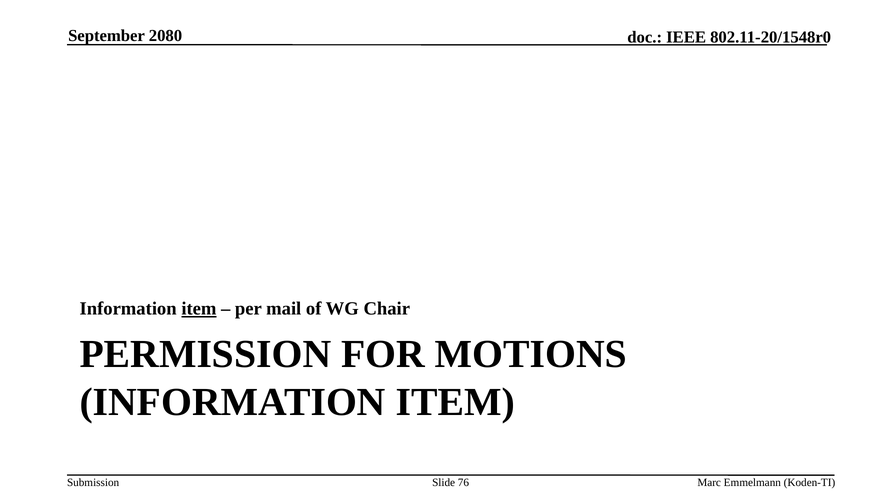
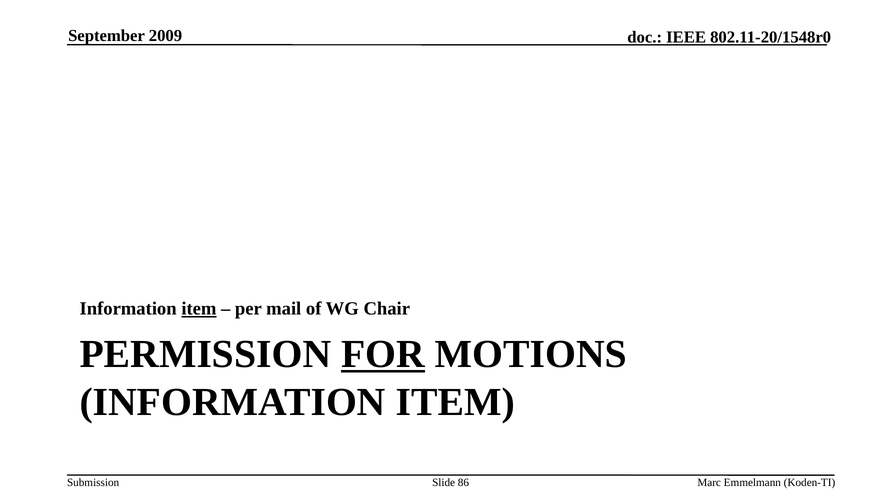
2080: 2080 -> 2009
FOR underline: none -> present
76: 76 -> 86
